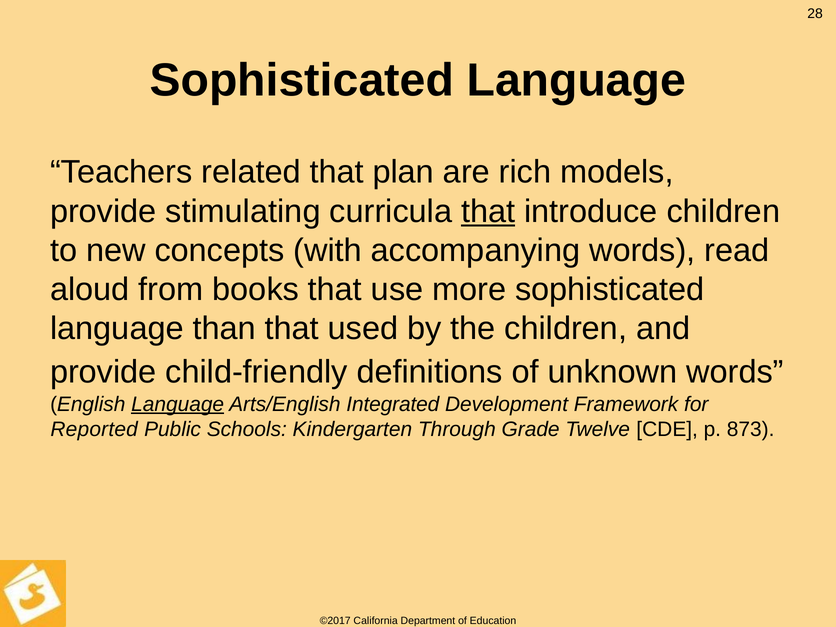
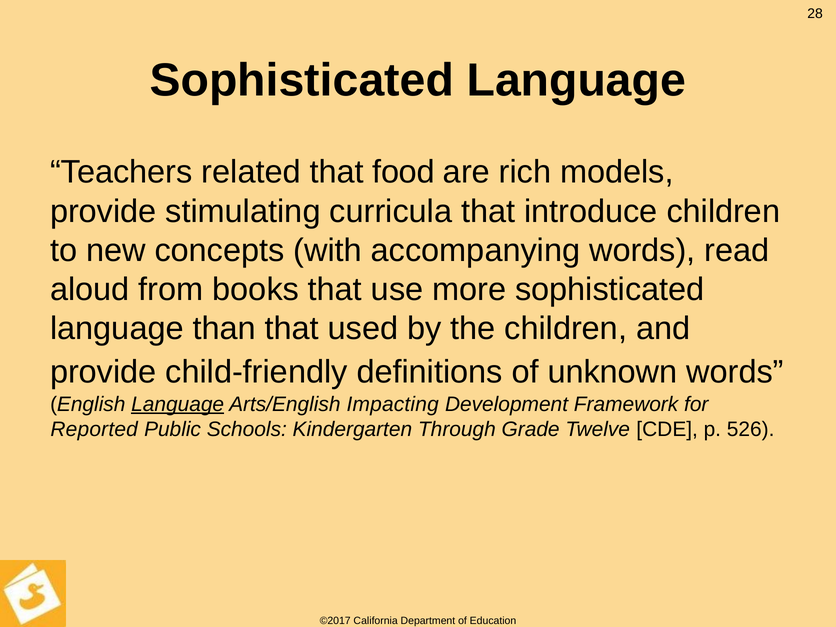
plan: plan -> food
that at (488, 211) underline: present -> none
Integrated: Integrated -> Impacting
873: 873 -> 526
